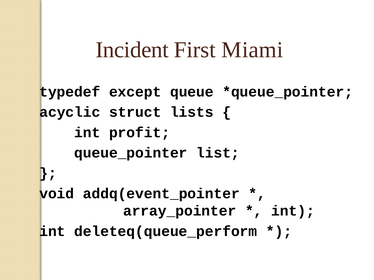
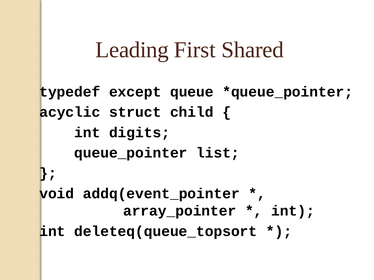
Incident: Incident -> Leading
Miami: Miami -> Shared
lists: lists -> child
profit: profit -> digits
deleteq(queue_perform: deleteq(queue_perform -> deleteq(queue_topsort
